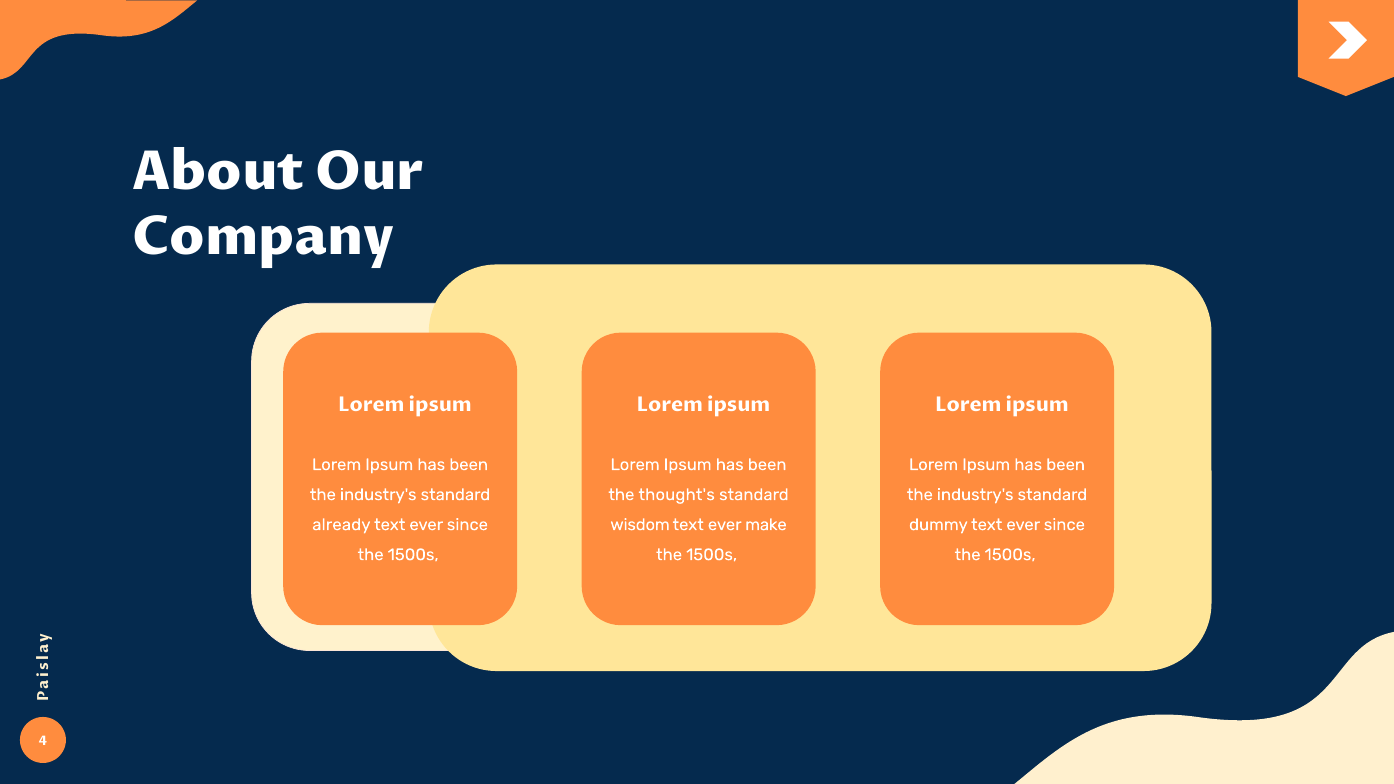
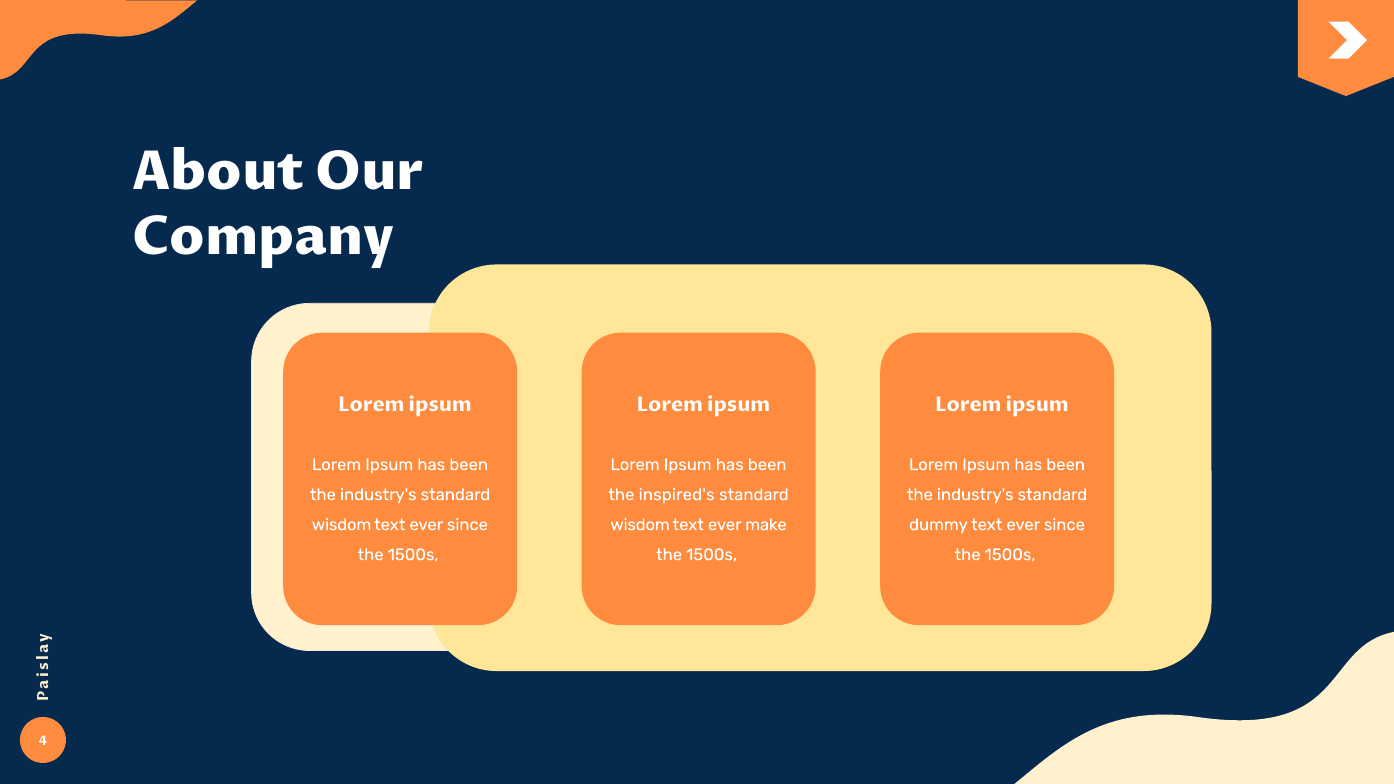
thought's: thought's -> inspired's
already at (341, 525): already -> wisdom
